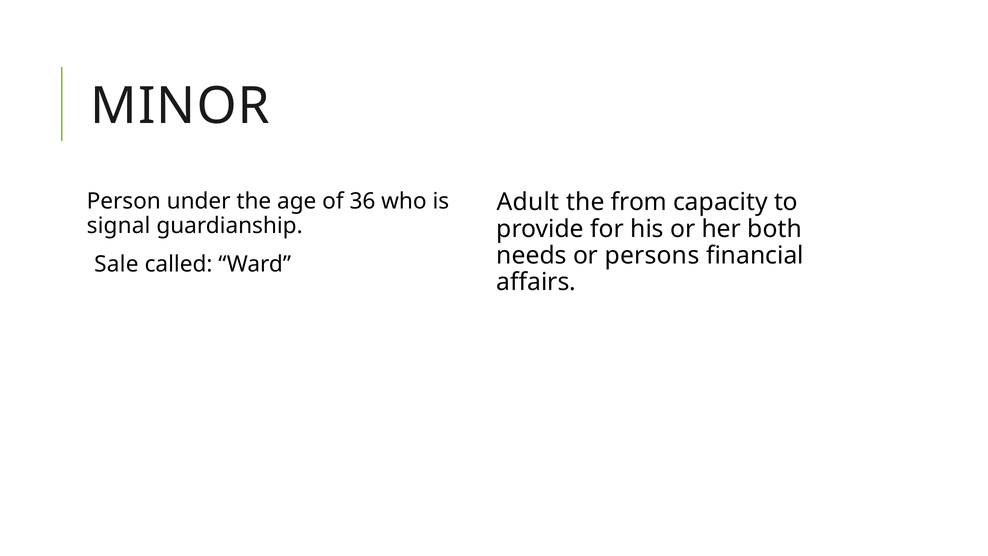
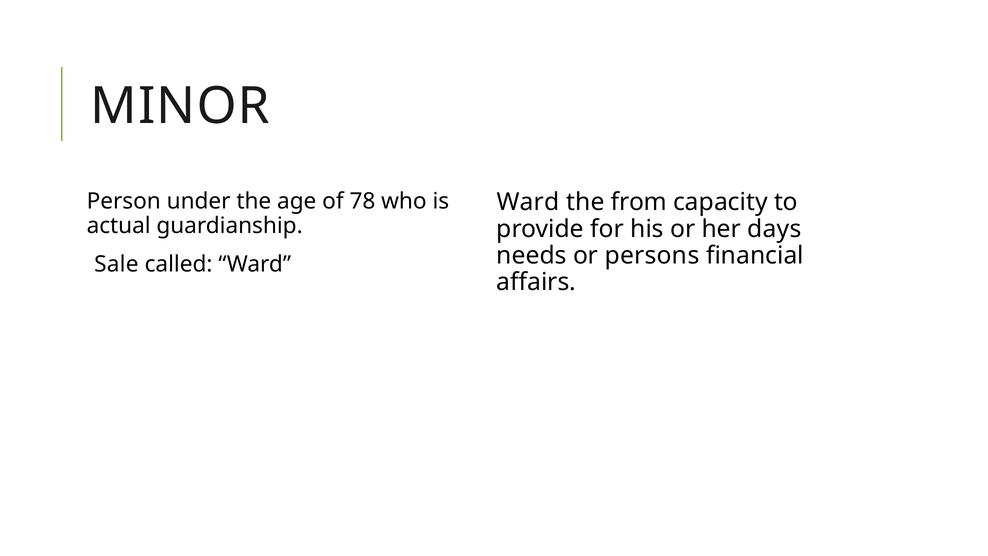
36: 36 -> 78
Adult at (528, 202): Adult -> Ward
signal: signal -> actual
both: both -> days
